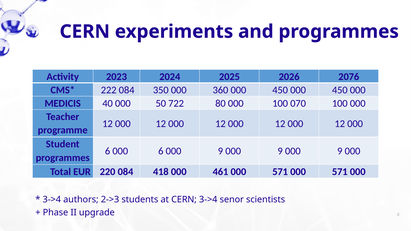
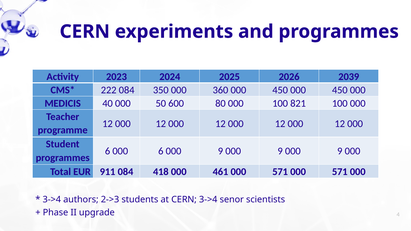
2076: 2076 -> 2039
722: 722 -> 600
070: 070 -> 821
220: 220 -> 911
